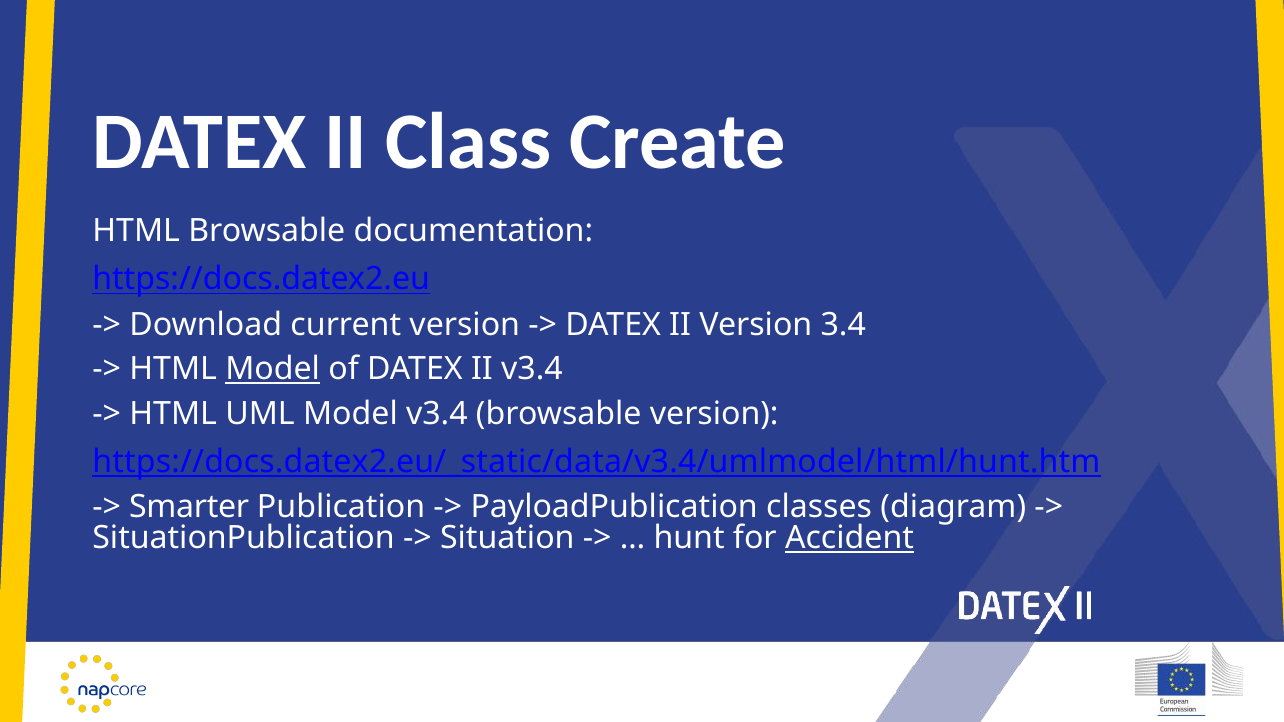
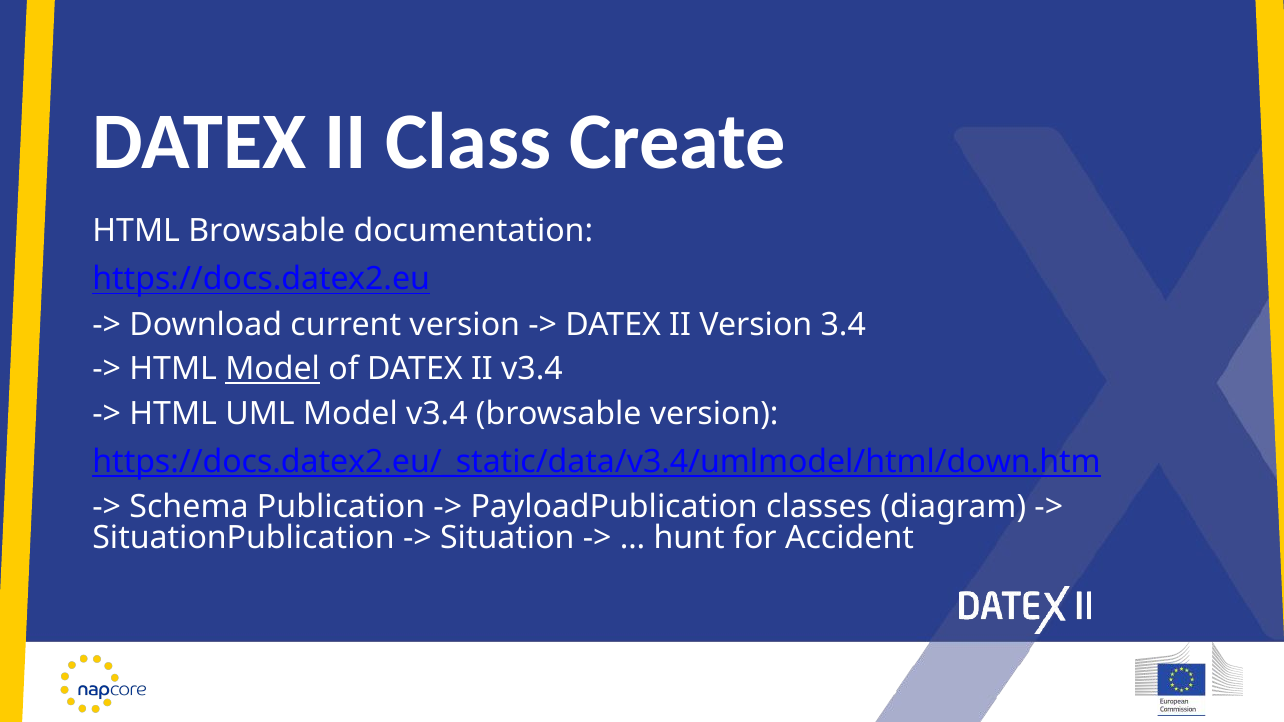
https://docs.datex2.eu/_static/data/v3.4/umlmodel/html/hunt.htm: https://docs.datex2.eu/_static/data/v3.4/umlmodel/html/hunt.htm -> https://docs.datex2.eu/_static/data/v3.4/umlmodel/html/down.htm
Smarter: Smarter -> Schema
Accident underline: present -> none
